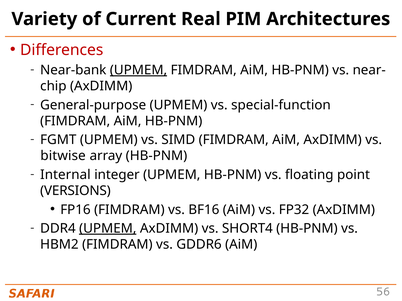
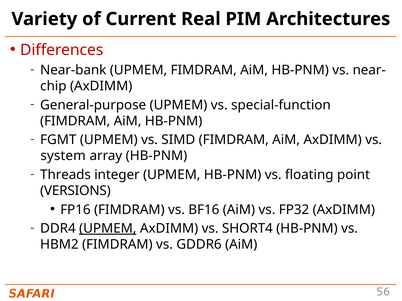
UPMEM at (139, 70) underline: present -> none
bitwise: bitwise -> system
Internal: Internal -> Threads
